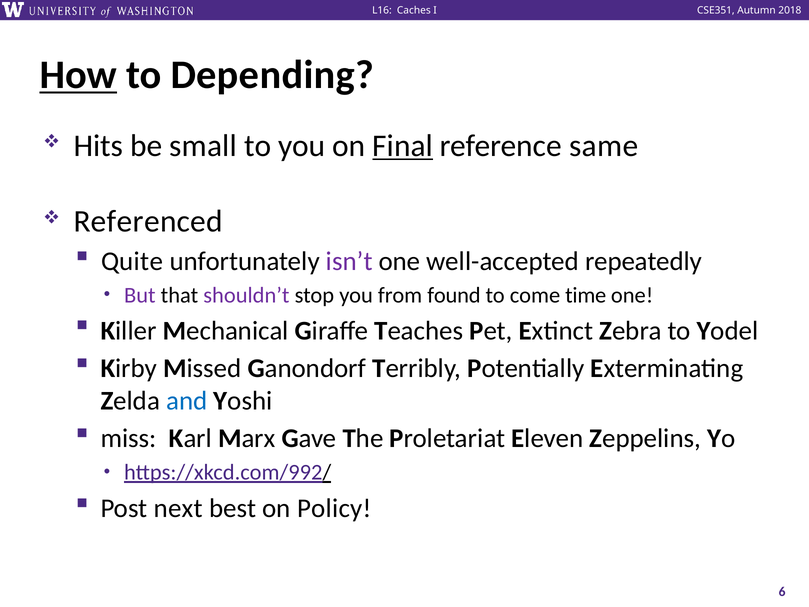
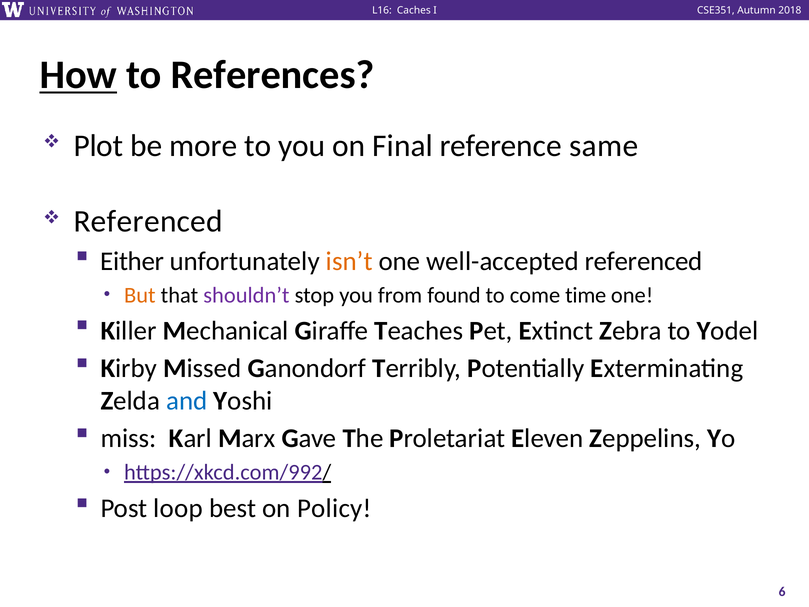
Depending: Depending -> References
Hits: Hits -> Plot
small: small -> more
Final underline: present -> none
Quite: Quite -> Either
isn’t colour: purple -> orange
well-accepted repeatedly: repeatedly -> referenced
But colour: purple -> orange
next: next -> loop
